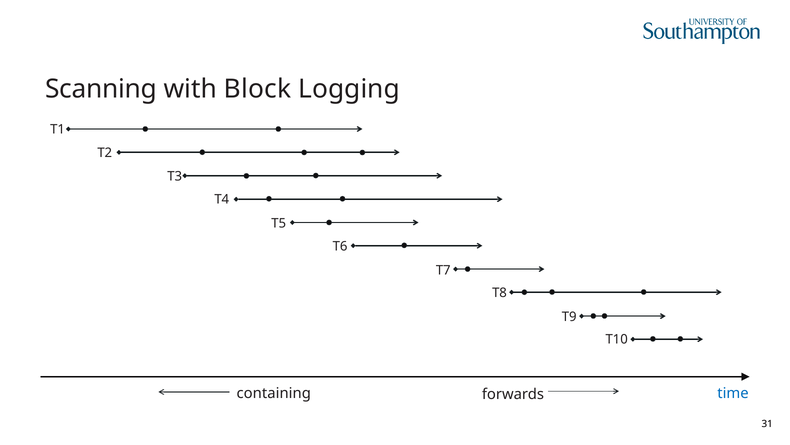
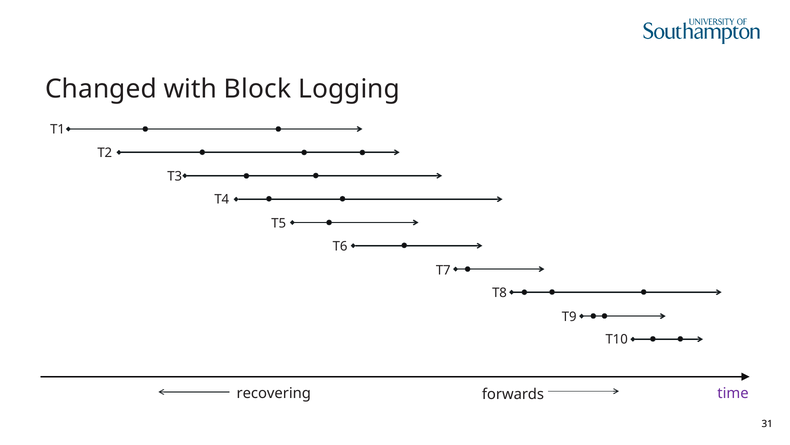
Scanning: Scanning -> Changed
containing: containing -> recovering
time colour: blue -> purple
